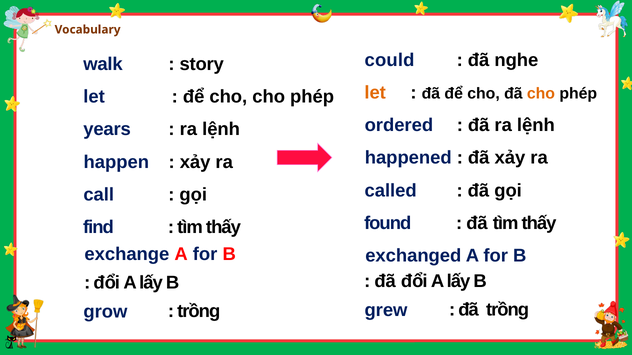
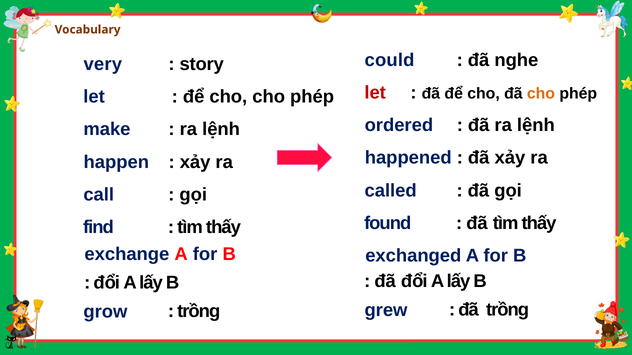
walk: walk -> very
let at (375, 93) colour: orange -> red
years: years -> make
